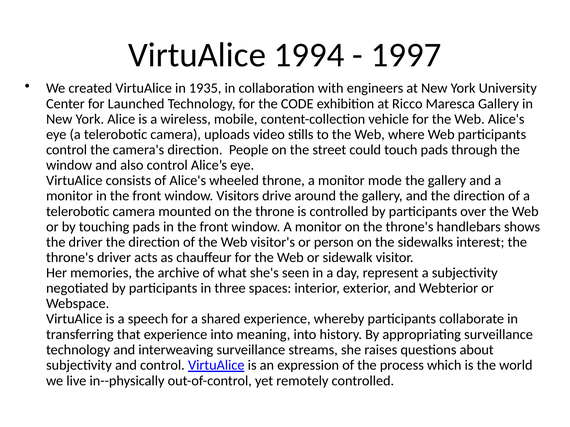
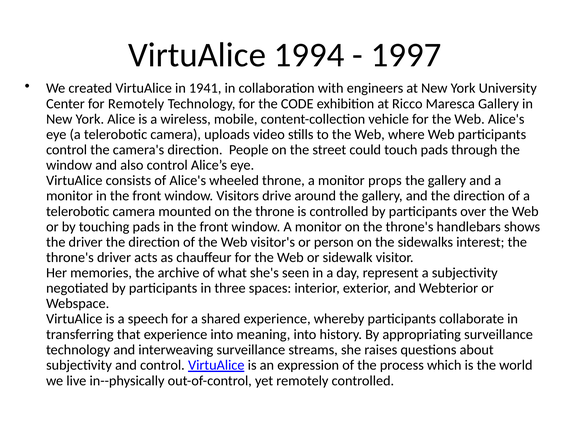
1935: 1935 -> 1941
for Launched: Launched -> Remotely
mode: mode -> props
